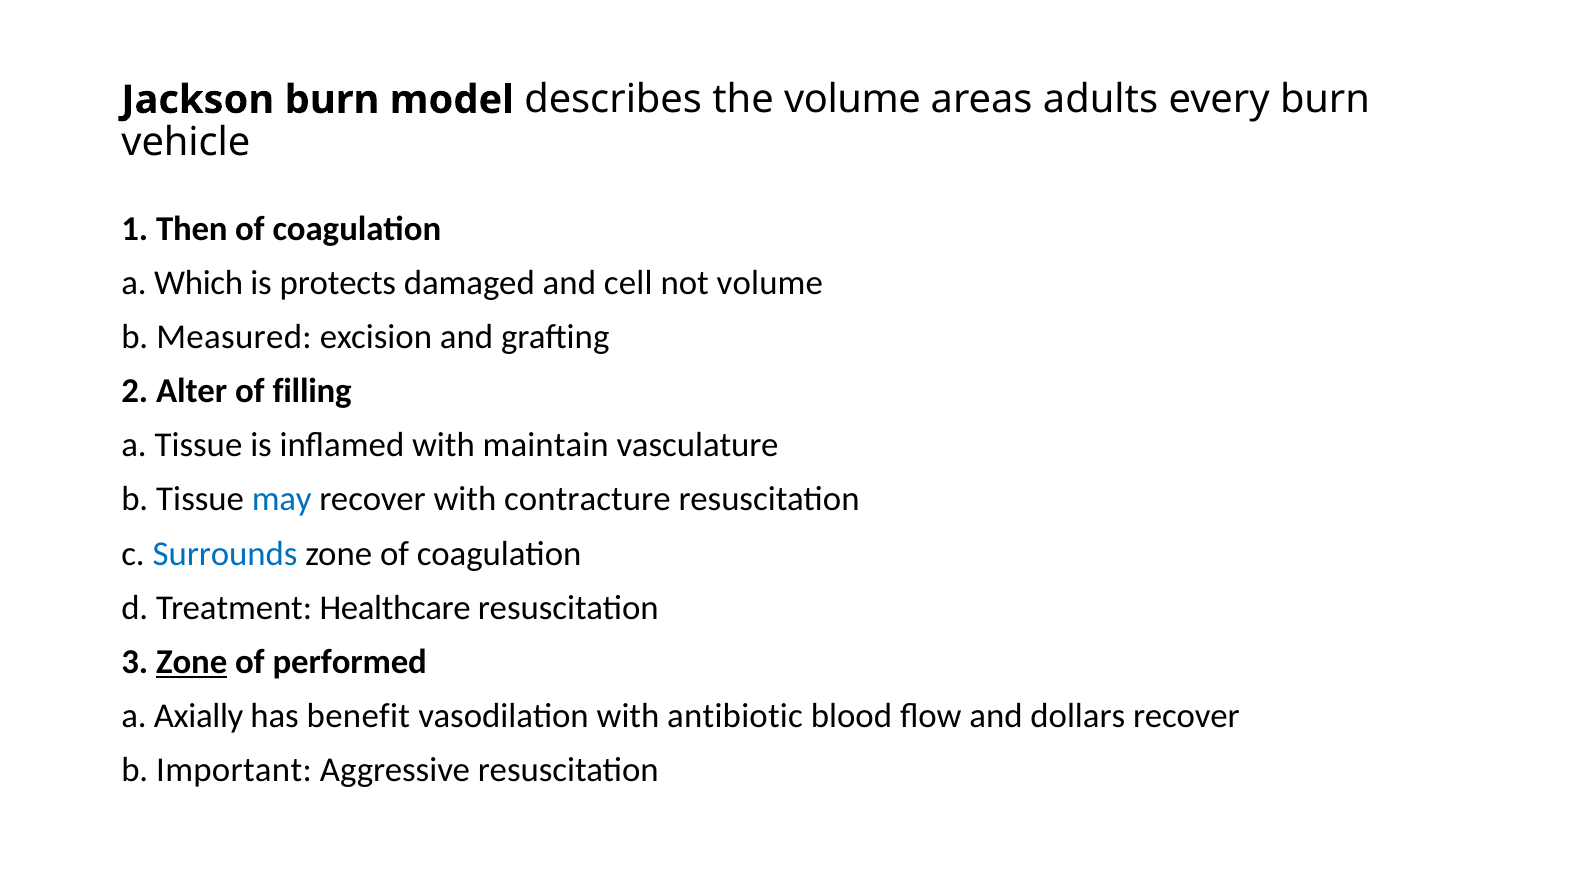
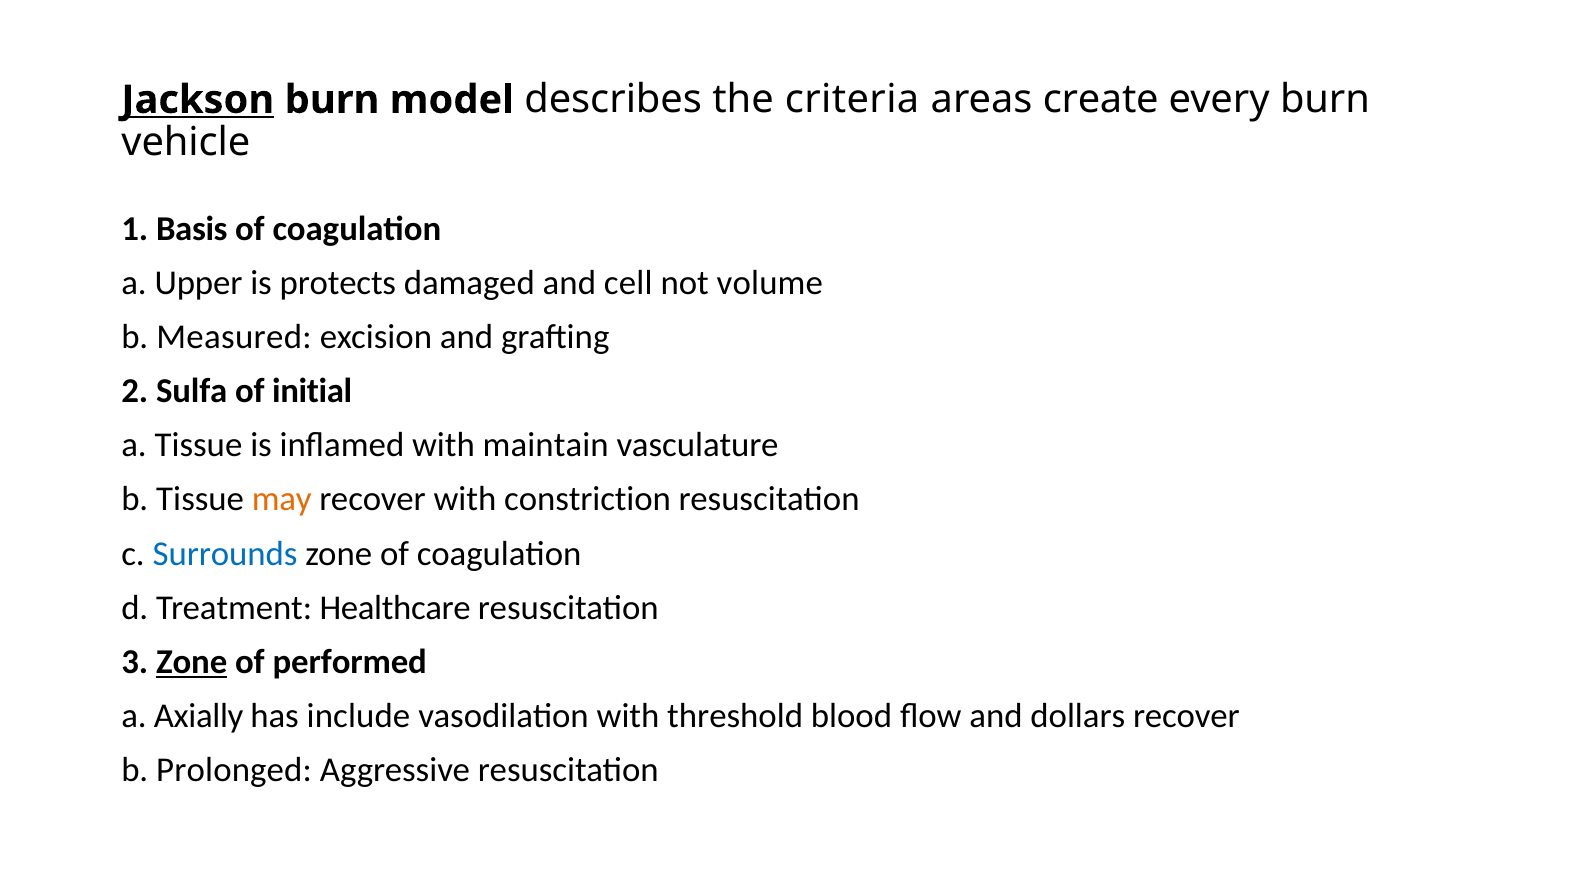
Jackson underline: none -> present
the volume: volume -> criteria
adults: adults -> create
Then: Then -> Basis
Which: Which -> Upper
Alter: Alter -> Sulfa
filling: filling -> initial
may colour: blue -> orange
contracture: contracture -> constriction
benefit: benefit -> include
antibiotic: antibiotic -> threshold
Important: Important -> Prolonged
